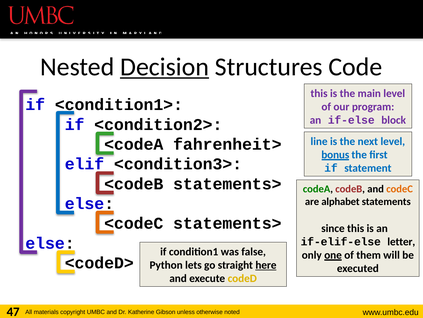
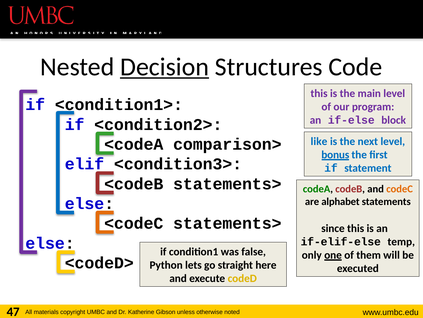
line: line -> like
fahrenheit>: fahrenheit> -> comparison>
letter: letter -> temp
here underline: present -> none
